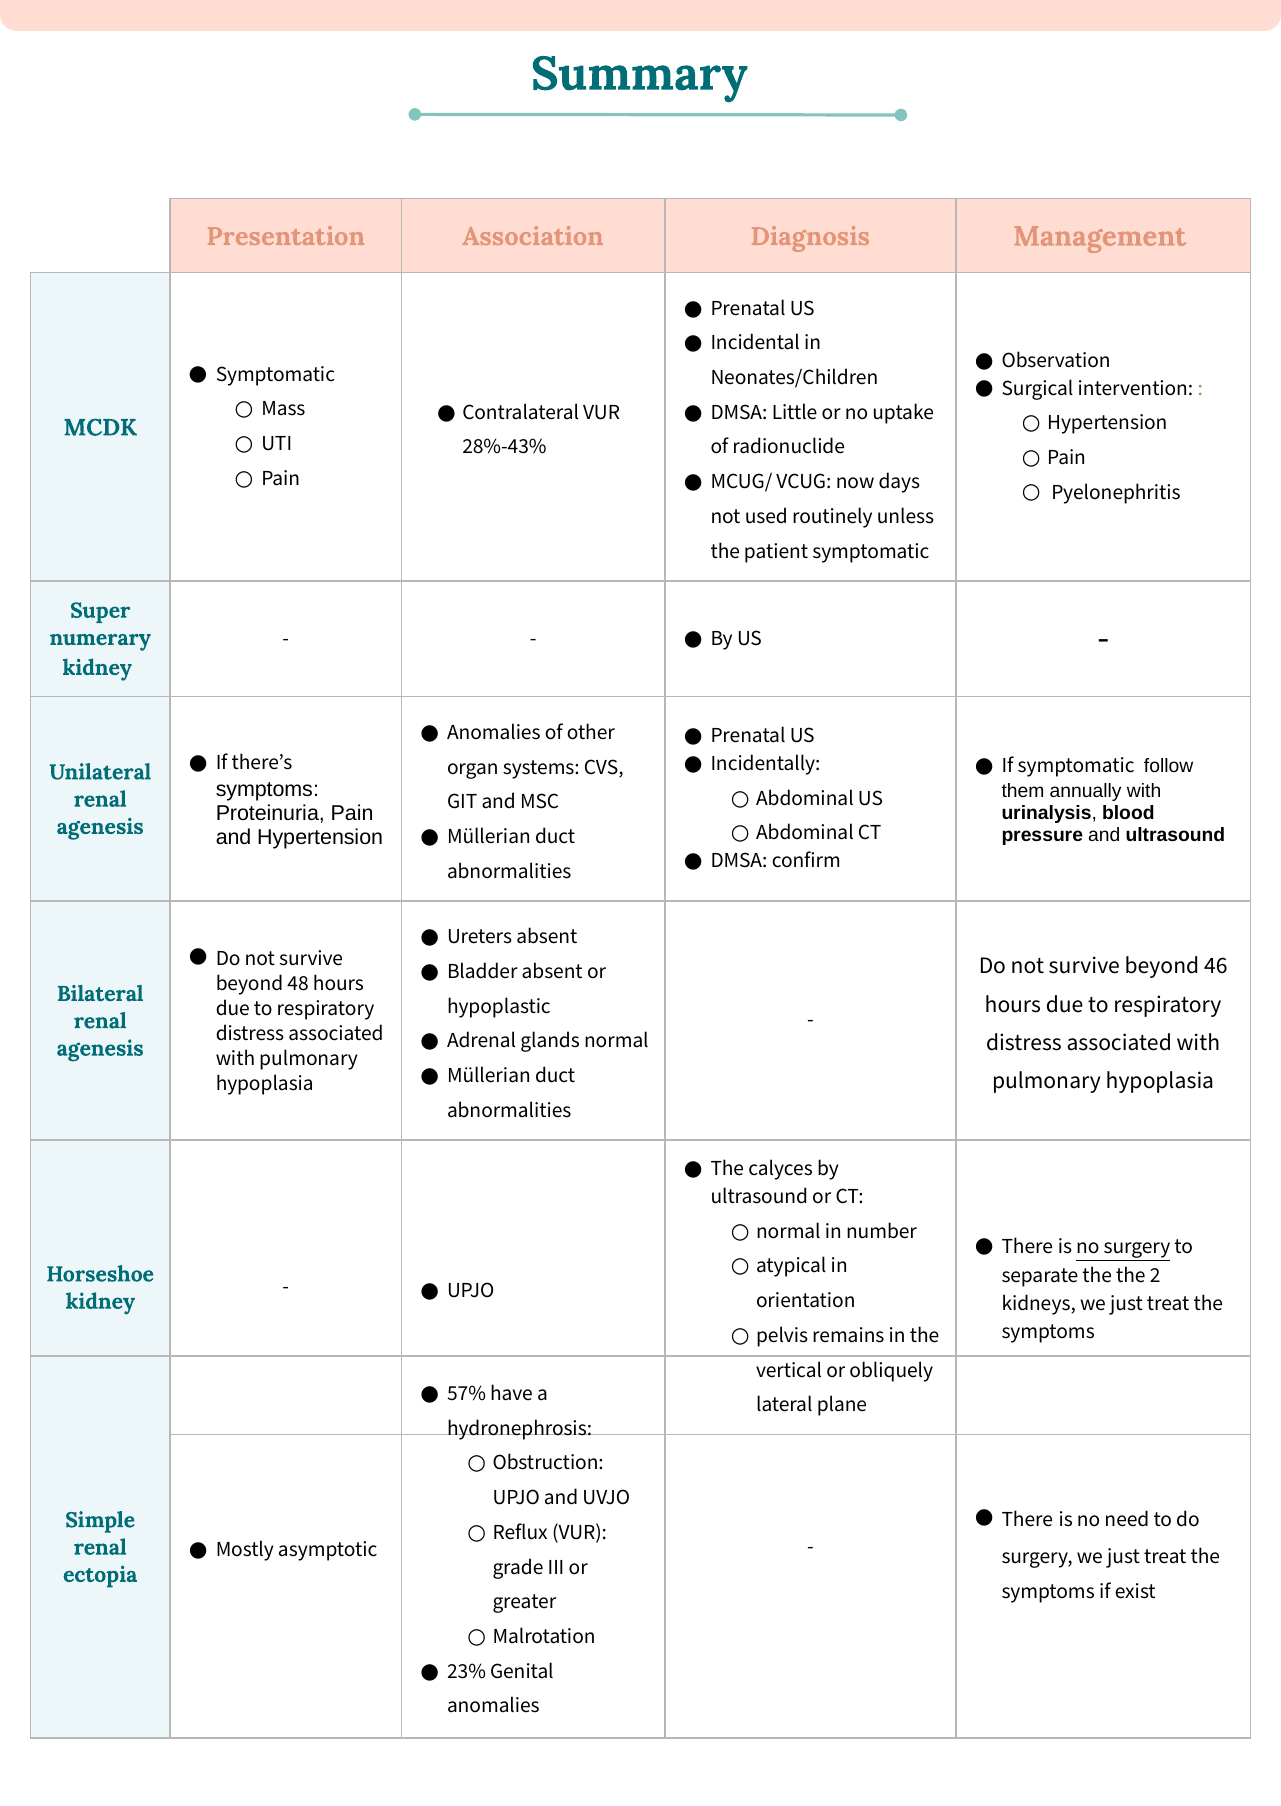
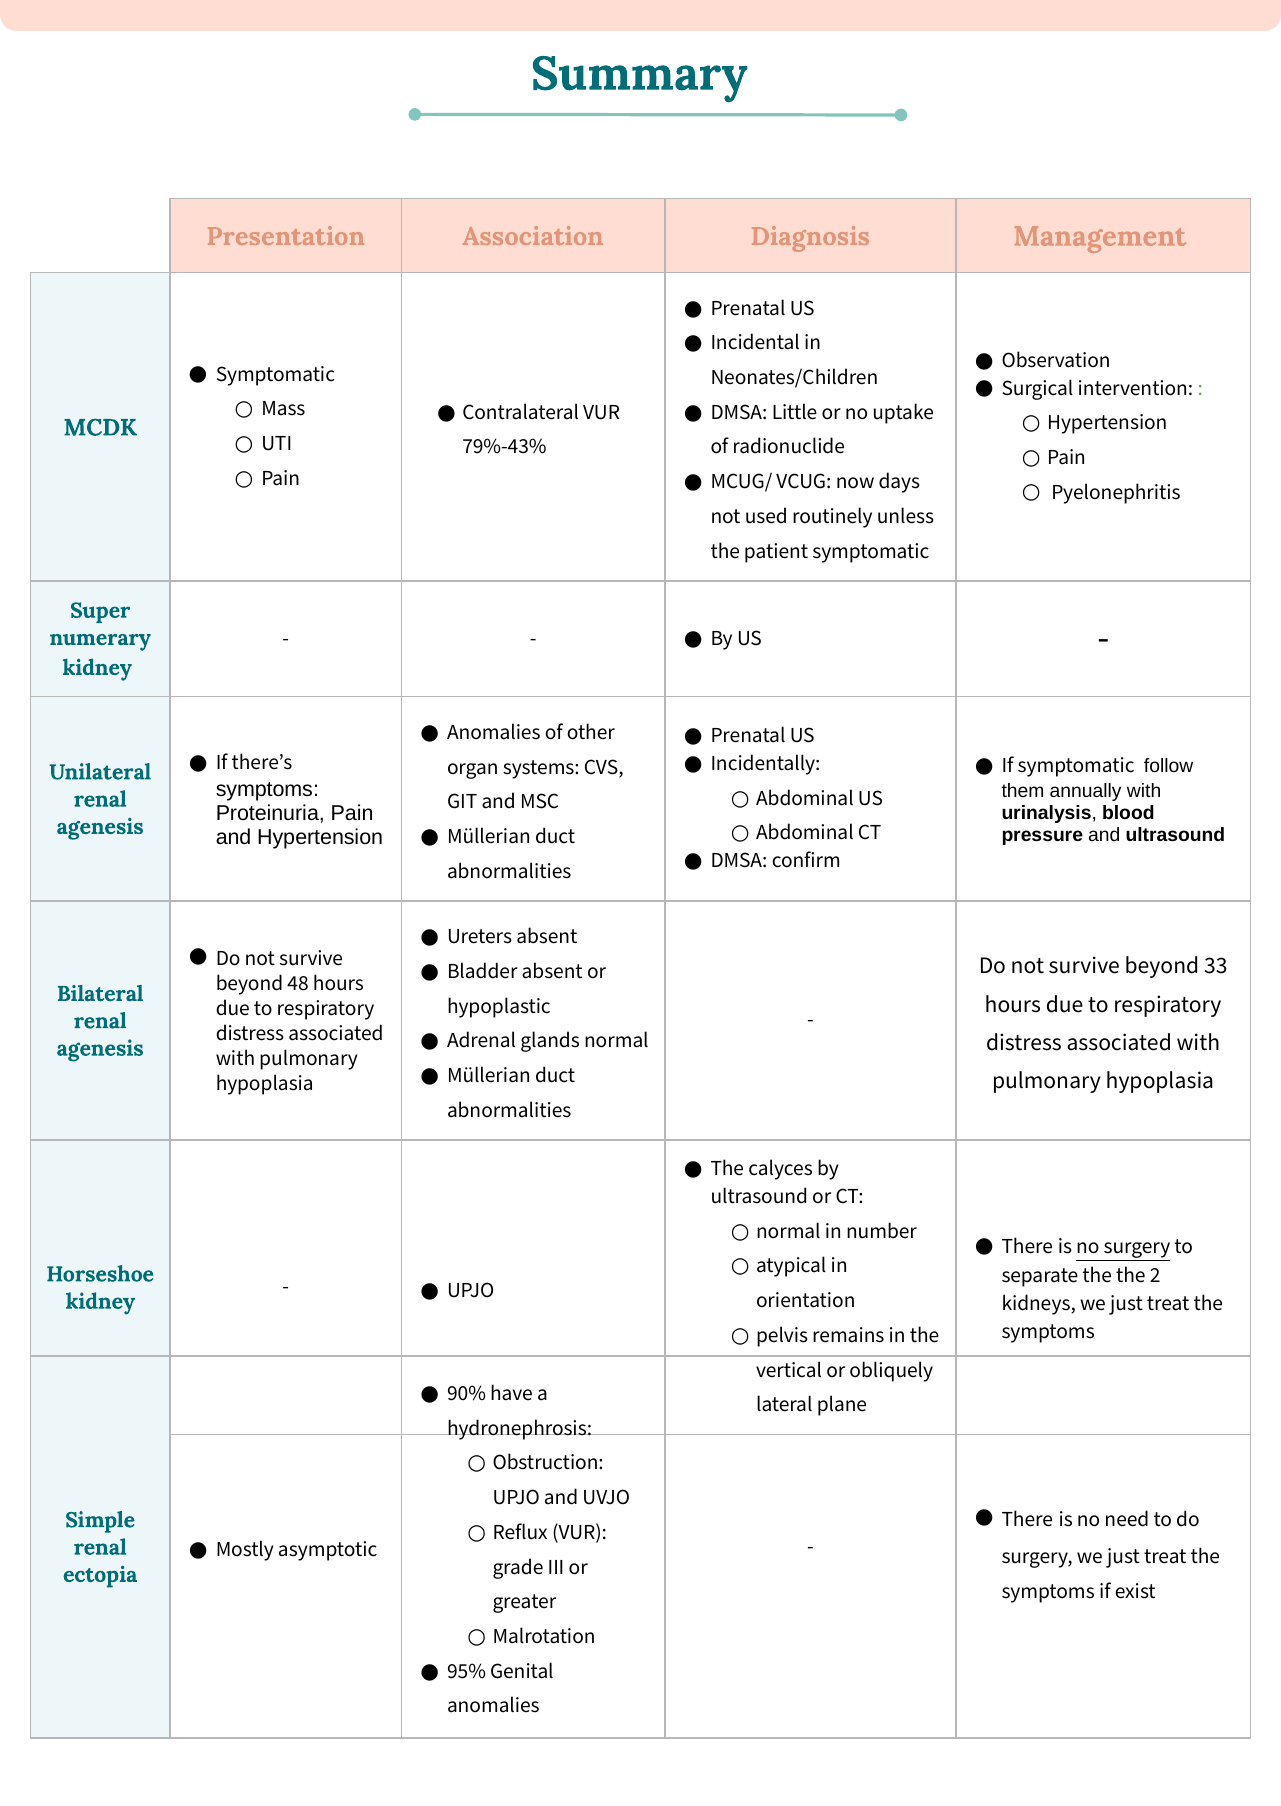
28%-43%: 28%-43% -> 79%-43%
46: 46 -> 33
57%: 57% -> 90%
23%: 23% -> 95%
